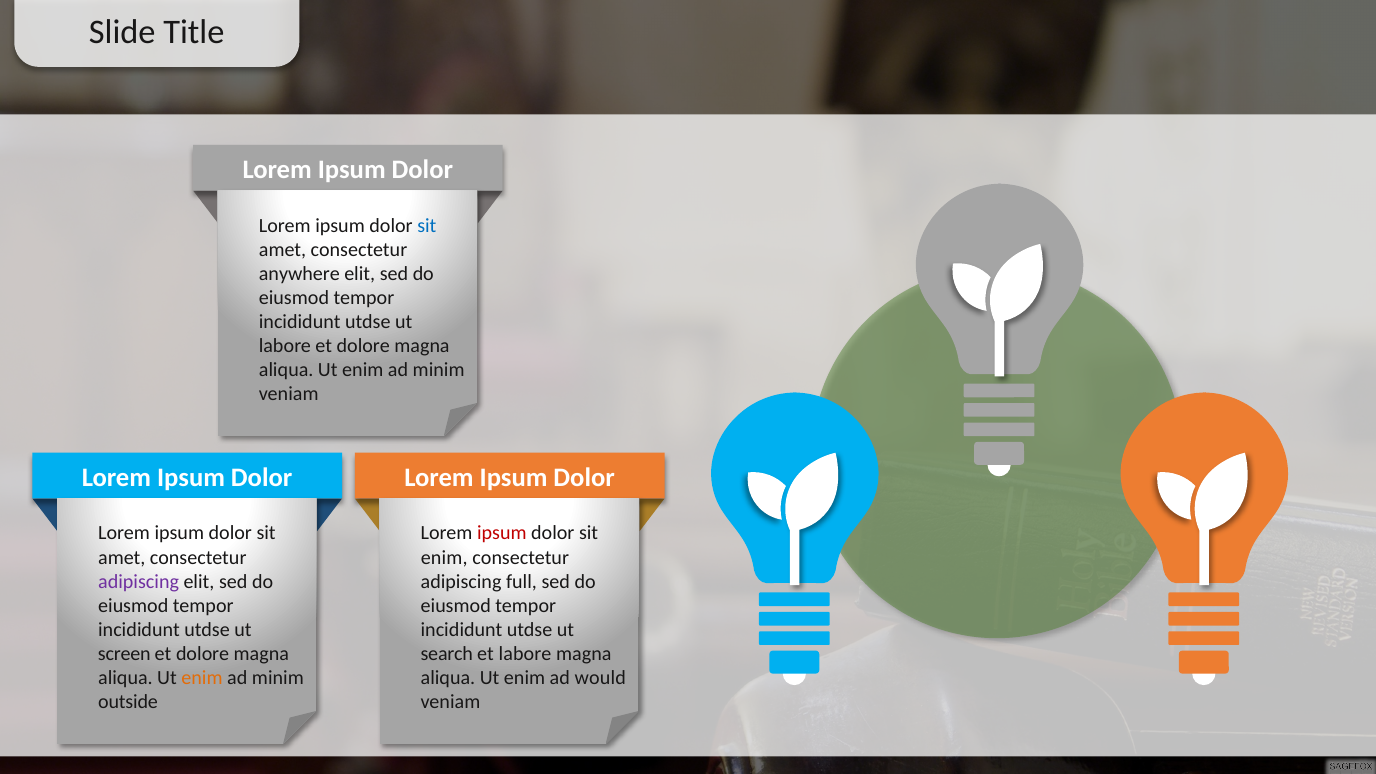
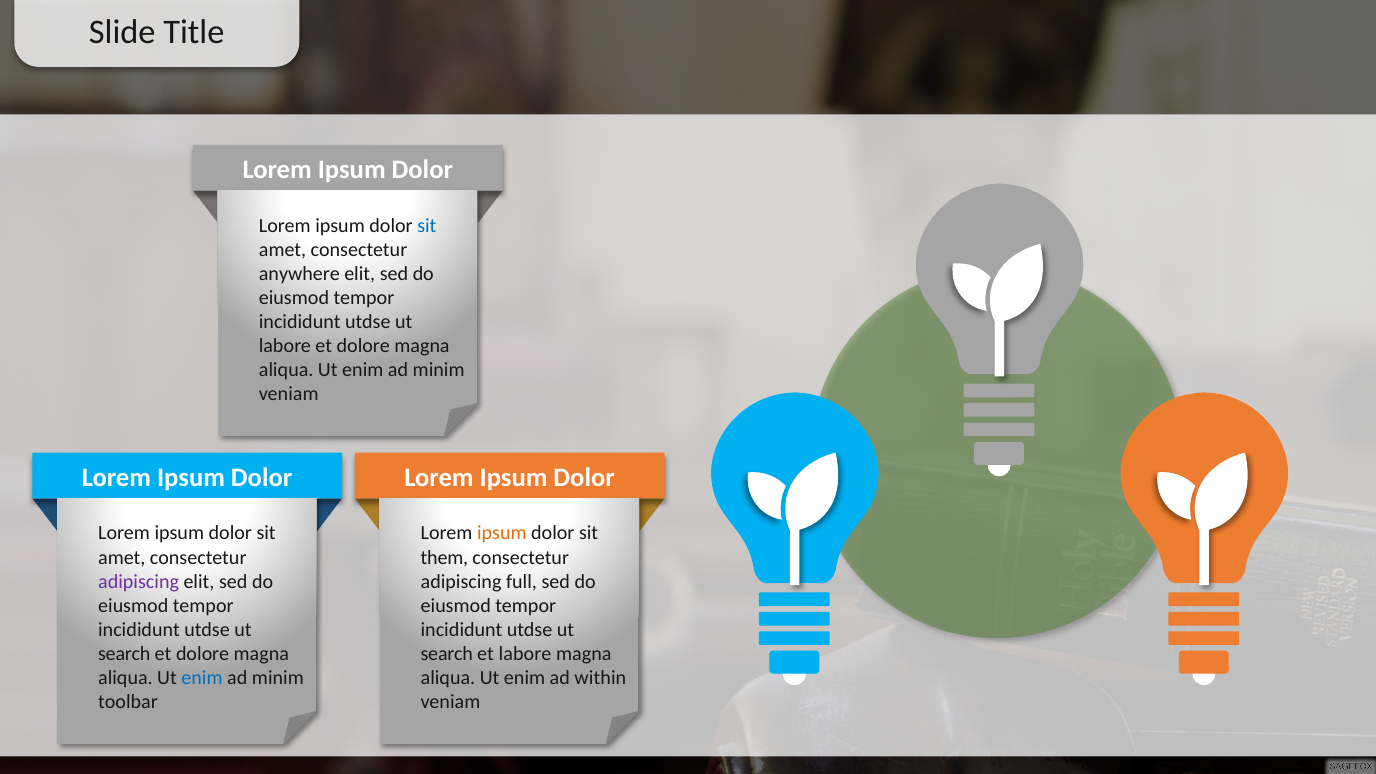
ipsum at (502, 533) colour: red -> orange
enim at (444, 557): enim -> them
screen at (124, 654): screen -> search
enim at (202, 678) colour: orange -> blue
would: would -> within
outside: outside -> toolbar
